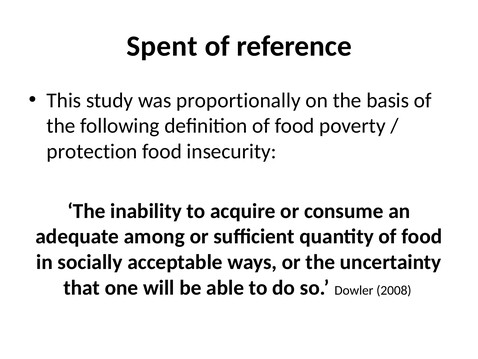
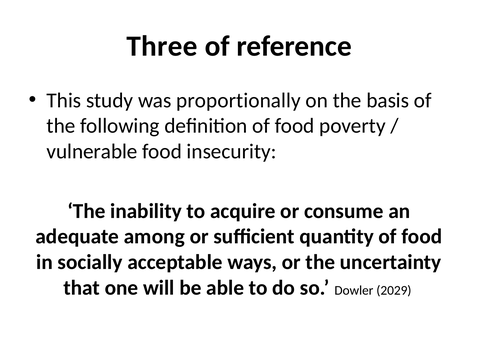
Spent: Spent -> Three
protection: protection -> vulnerable
2008: 2008 -> 2029
